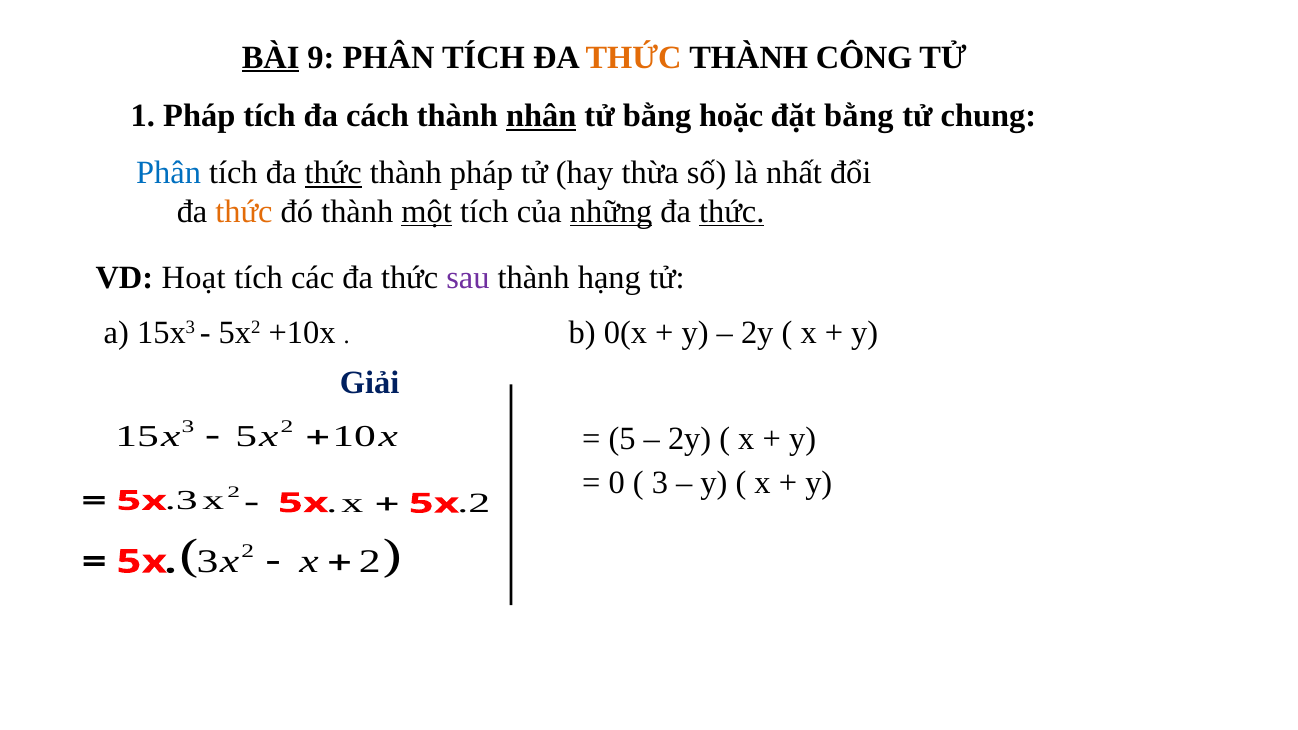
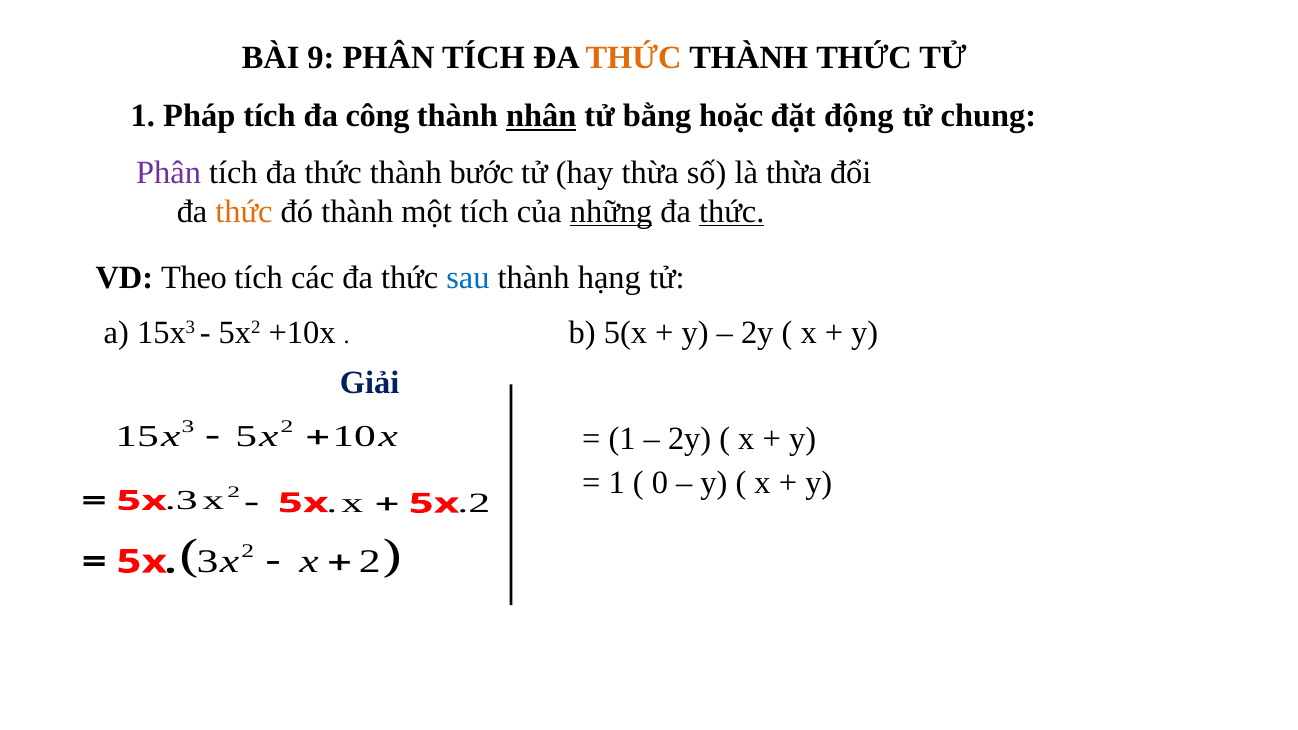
BÀI underline: present -> none
THÀNH CÔNG: CÔNG -> THỨC
cách: cách -> công
đặt bằng: bằng -> động
Phân at (169, 173) colour: blue -> purple
thức at (333, 173) underline: present -> none
thành pháp: pháp -> bước
là nhất: nhất -> thừa
một underline: present -> none
Hoạt: Hoạt -> Theo
sau colour: purple -> blue
0(x: 0(x -> 5(x
5 at (622, 438): 5 -> 1
0 at (617, 483): 0 -> 1
3 at (660, 483): 3 -> 0
